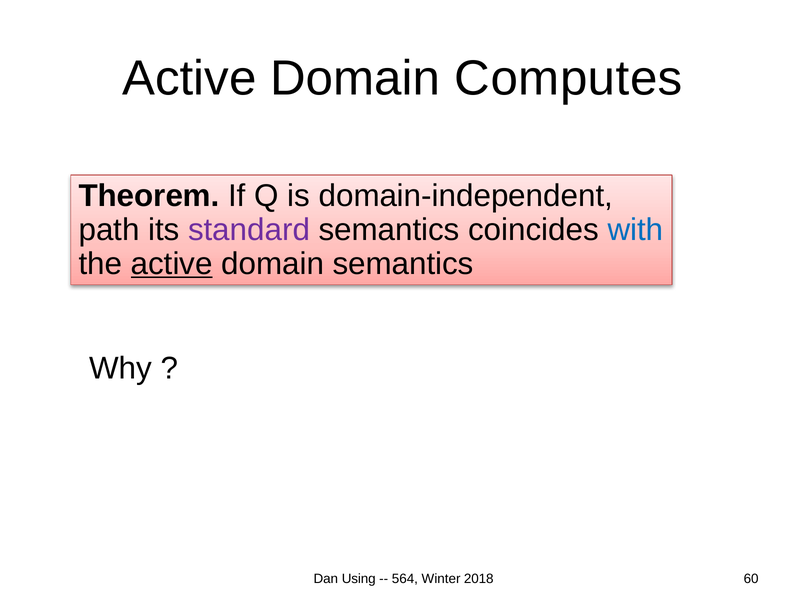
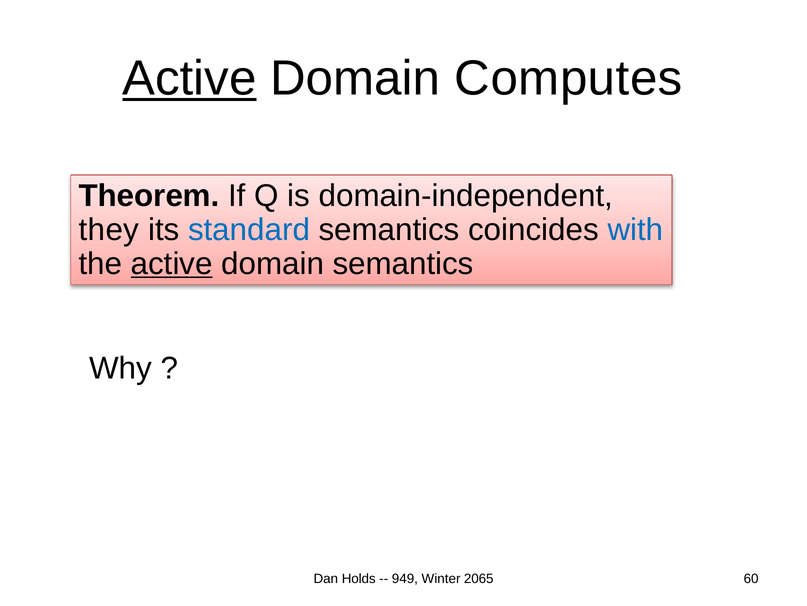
Active at (189, 78) underline: none -> present
path: path -> they
standard colour: purple -> blue
Using: Using -> Holds
564: 564 -> 949
2018: 2018 -> 2065
